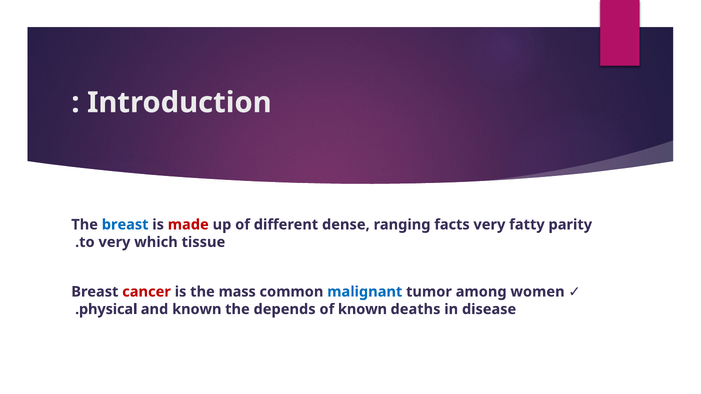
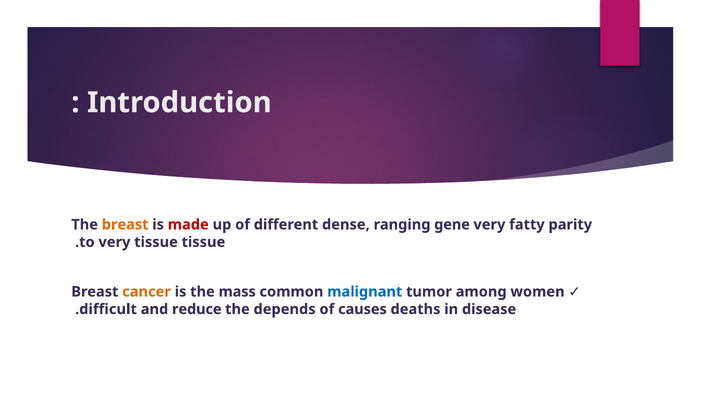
breast at (125, 225) colour: blue -> orange
facts: facts -> gene
very which: which -> tissue
cancer colour: red -> orange
physical: physical -> difficult
and known: known -> reduce
of known: known -> causes
